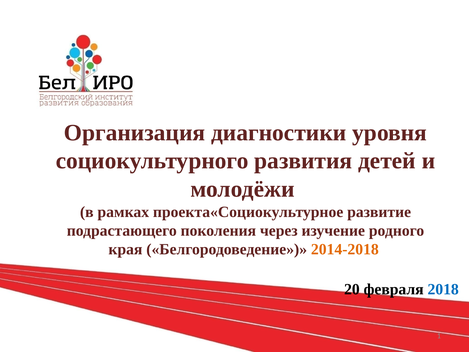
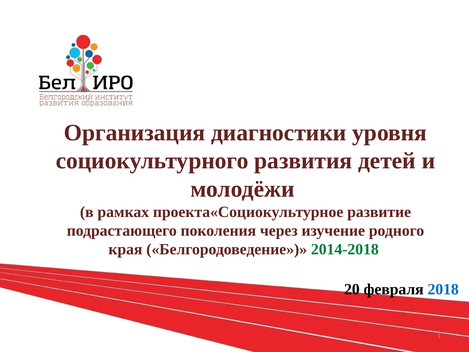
2014-2018 colour: orange -> green
